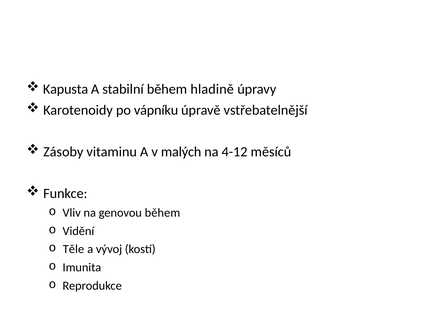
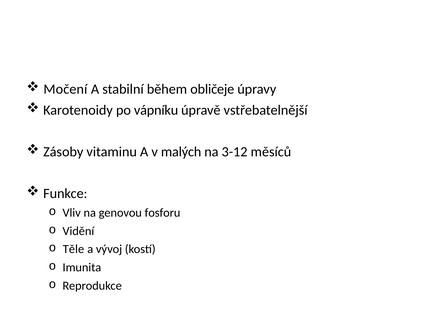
Kapusta: Kapusta -> Močení
hladině: hladině -> obličeje
4-12: 4-12 -> 3-12
genovou během: během -> fosforu
